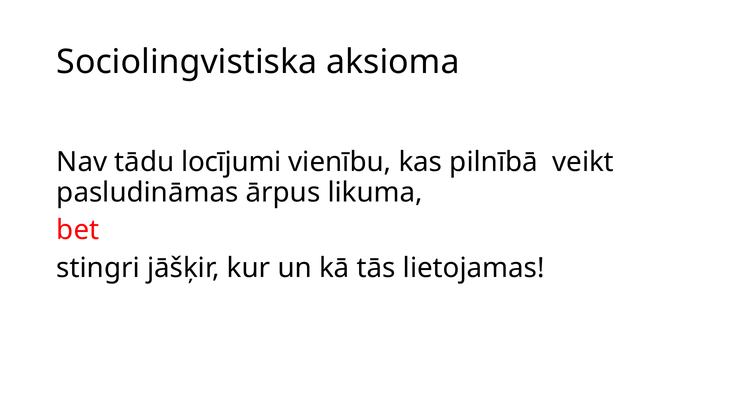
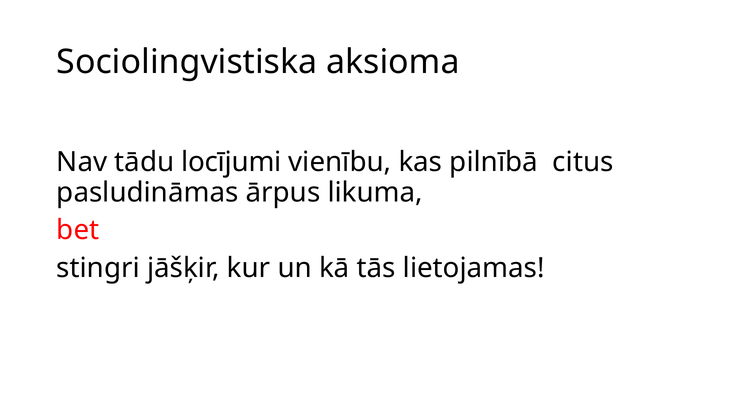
veikt: veikt -> citus
